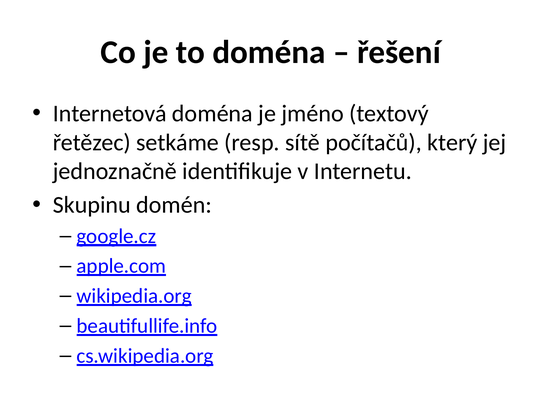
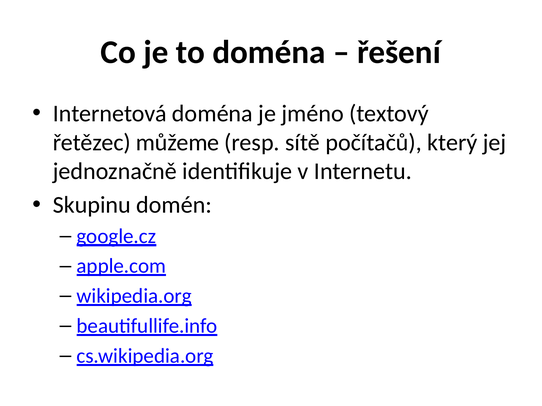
setkáme: setkáme -> můžeme
